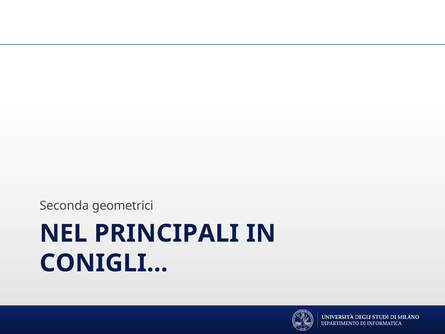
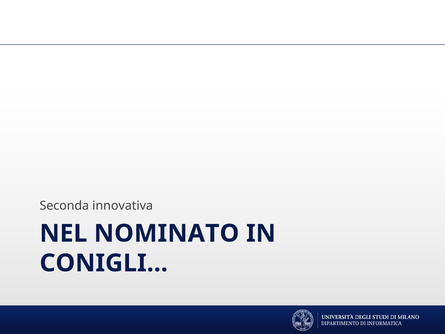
geometrici: geometrici -> innovativa
PRINCIPALI: PRINCIPALI -> NOMINATO
